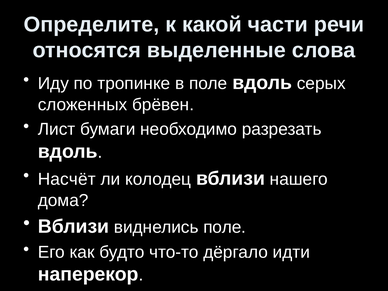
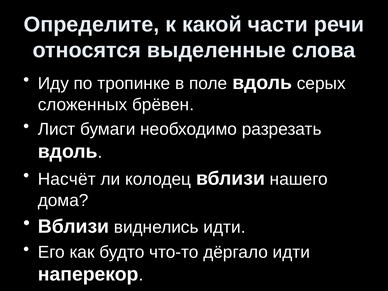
виднелись поле: поле -> идти
